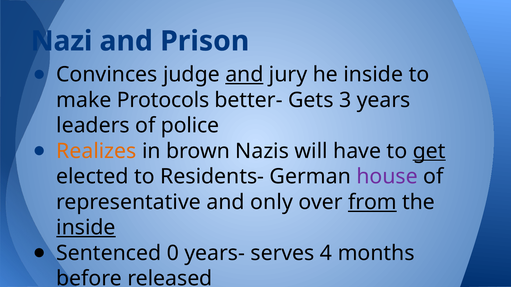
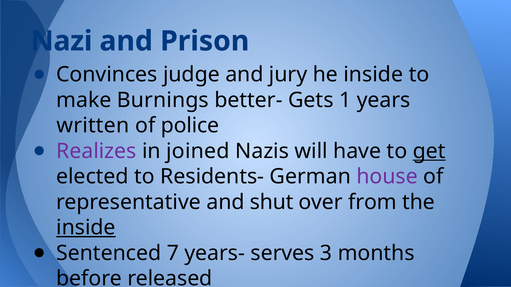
and at (244, 75) underline: present -> none
Protocols: Protocols -> Burnings
3: 3 -> 1
leaders: leaders -> written
Realizes colour: orange -> purple
brown: brown -> joined
only: only -> shut
from underline: present -> none
0: 0 -> 7
4: 4 -> 3
